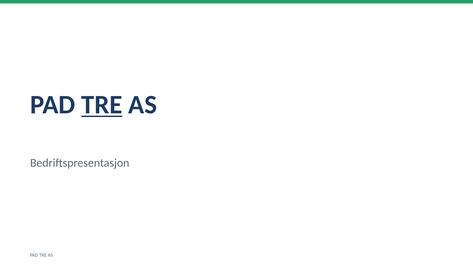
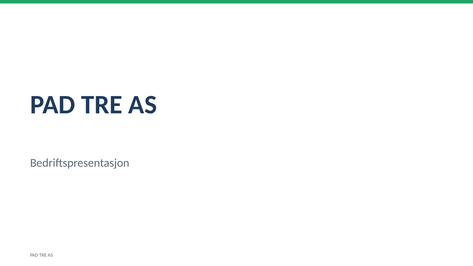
TRE at (102, 105) underline: present -> none
